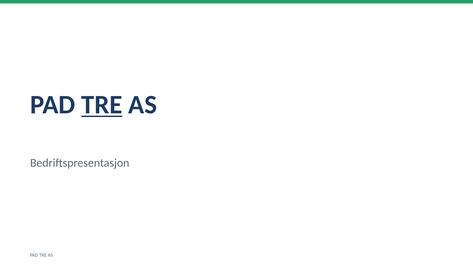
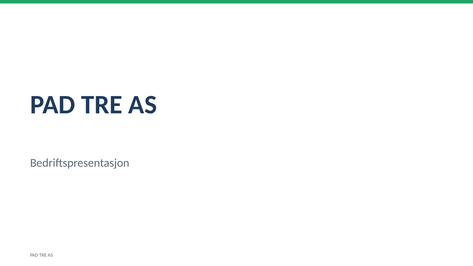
TRE at (102, 105) underline: present -> none
